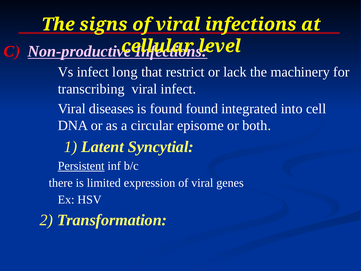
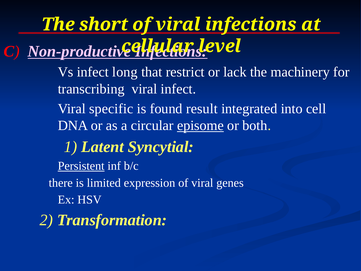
signs: signs -> short
diseases: diseases -> specific
found found: found -> result
episome underline: none -> present
